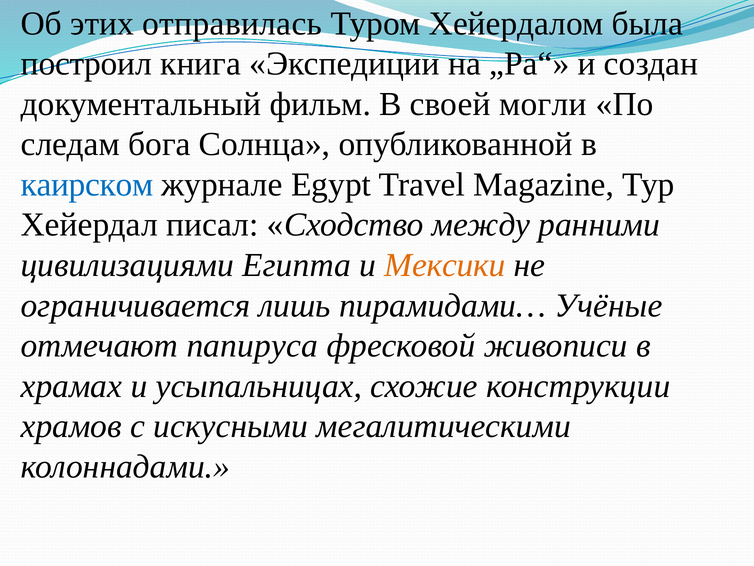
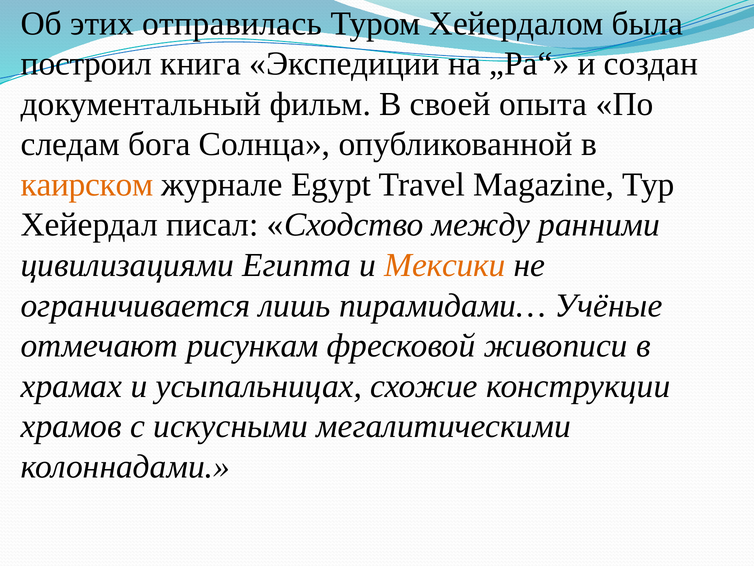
могли: могли -> опыта
каирском colour: blue -> orange
папируса: папируса -> рисункам
